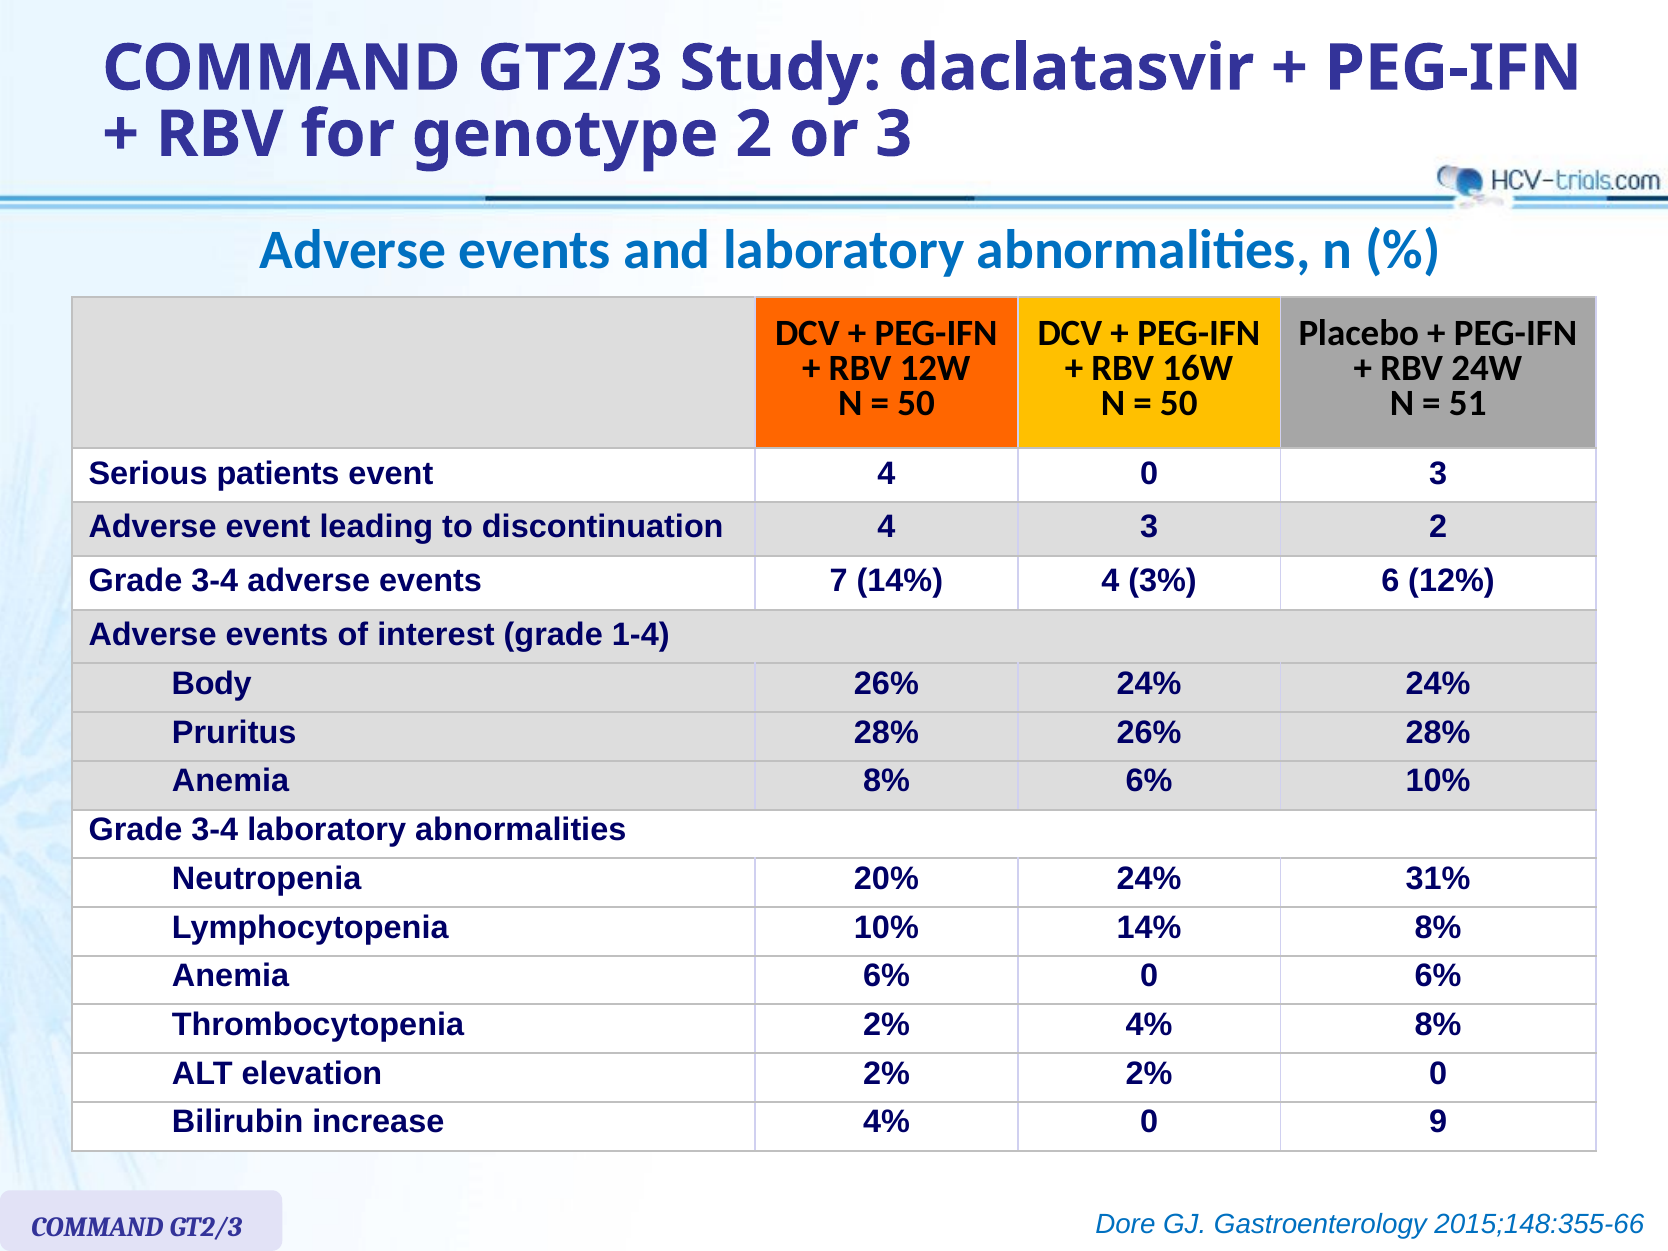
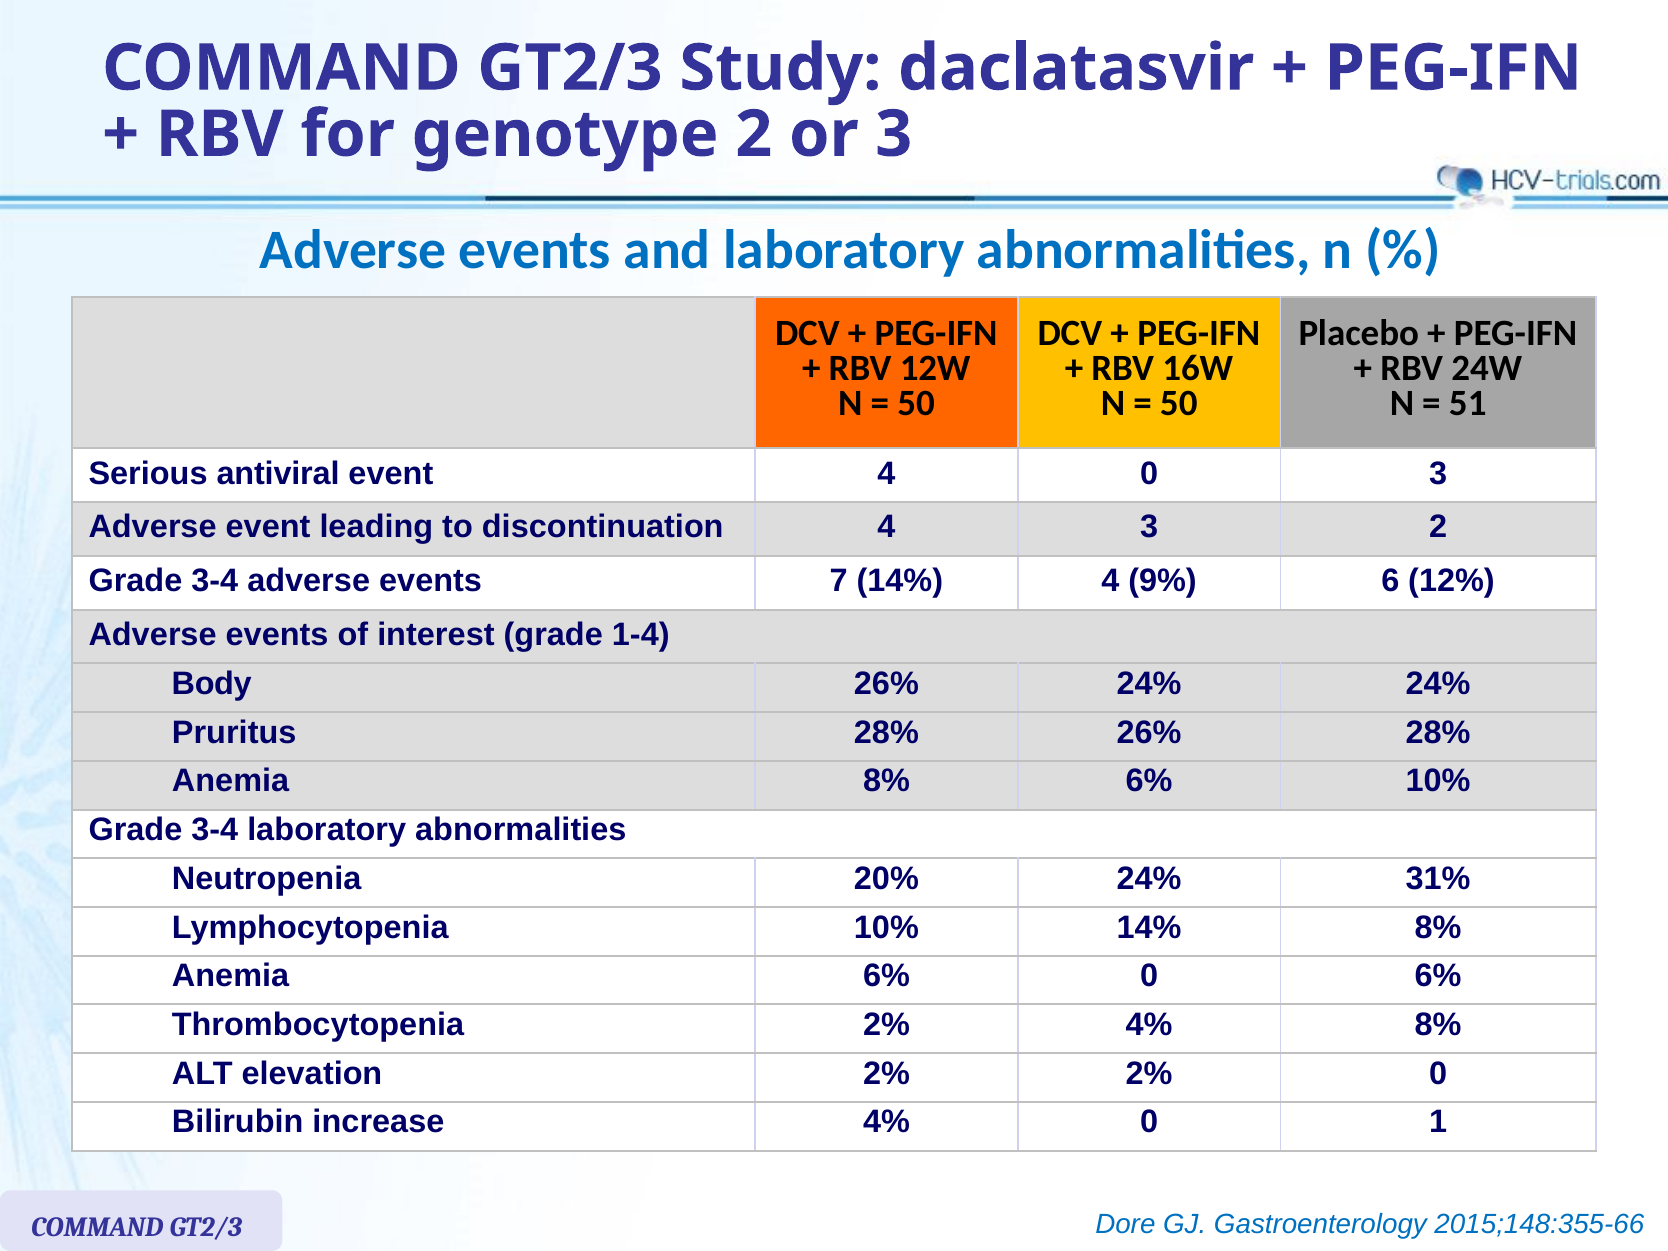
patients: patients -> antiviral
3%: 3% -> 9%
9: 9 -> 1
